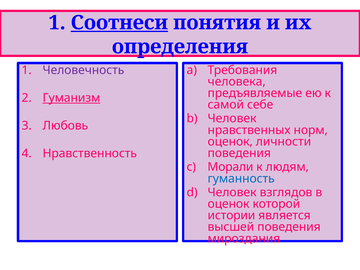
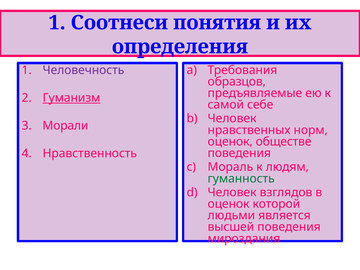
Соотнеси underline: present -> none
человека: человека -> образцов
Любовь: Любовь -> Морали
личности: личности -> обществе
Морали: Морали -> Мораль
гуманность colour: blue -> green
истории: истории -> людьми
